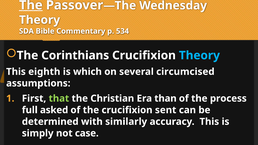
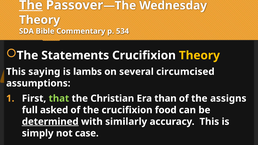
Corinthians: Corinthians -> Statements
Theory at (199, 55) colour: light blue -> yellow
eighth: eighth -> saying
which: which -> lambs
process: process -> assigns
sent: sent -> food
determined underline: none -> present
